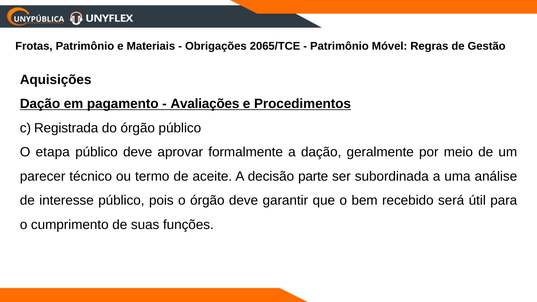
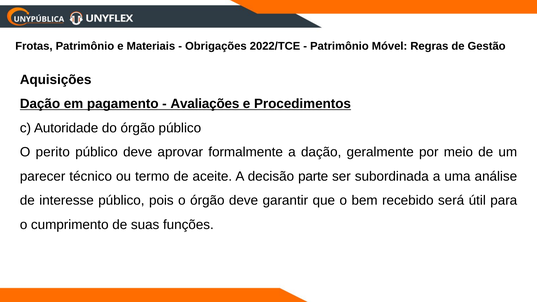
2065/TCE: 2065/TCE -> 2022/TCE
Registrada: Registrada -> Autoridade
etapa: etapa -> perito
